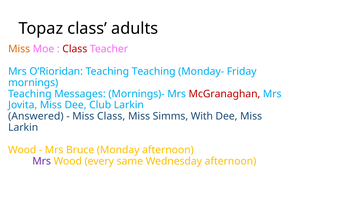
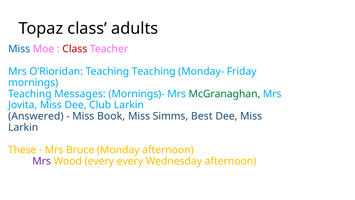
Miss at (19, 49) colour: orange -> blue
McGranaghan colour: red -> green
Miss Class: Class -> Book
With: With -> Best
Wood at (22, 150): Wood -> These
every same: same -> every
